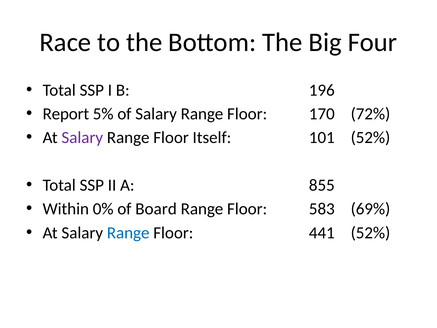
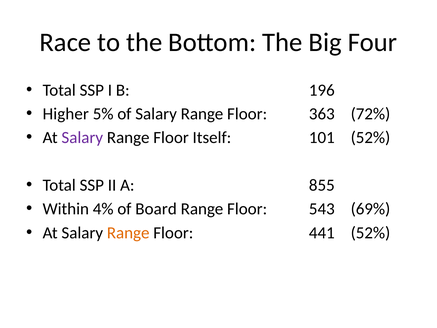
Report: Report -> Higher
170: 170 -> 363
0%: 0% -> 4%
583: 583 -> 543
Range at (128, 233) colour: blue -> orange
